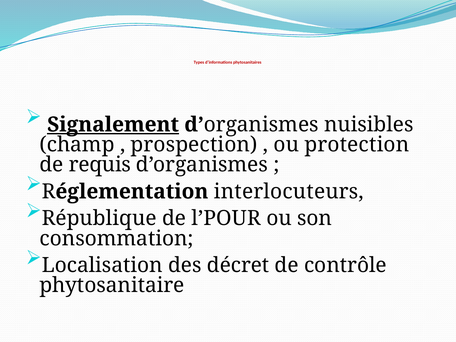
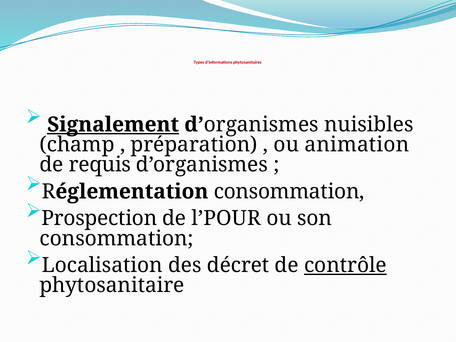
prospection: prospection -> préparation
protection: protection -> animation
Réglementation interlocuteurs: interlocuteurs -> consommation
République: République -> Prospection
contrôle underline: none -> present
